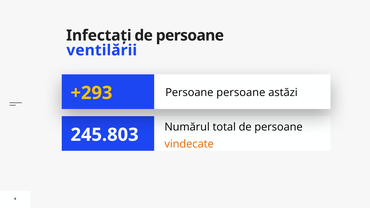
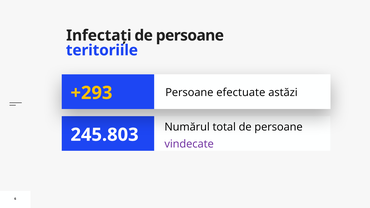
ventilării: ventilării -> teritoriile
Persoane persoane: persoane -> efectuate
vindecate colour: orange -> purple
